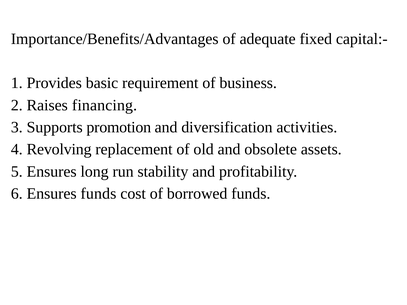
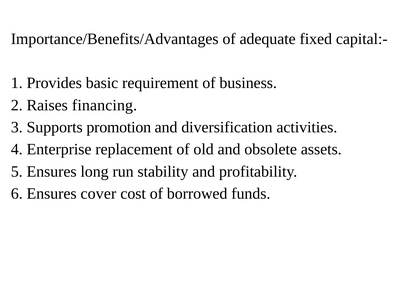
Revolving: Revolving -> Enterprise
Ensures funds: funds -> cover
